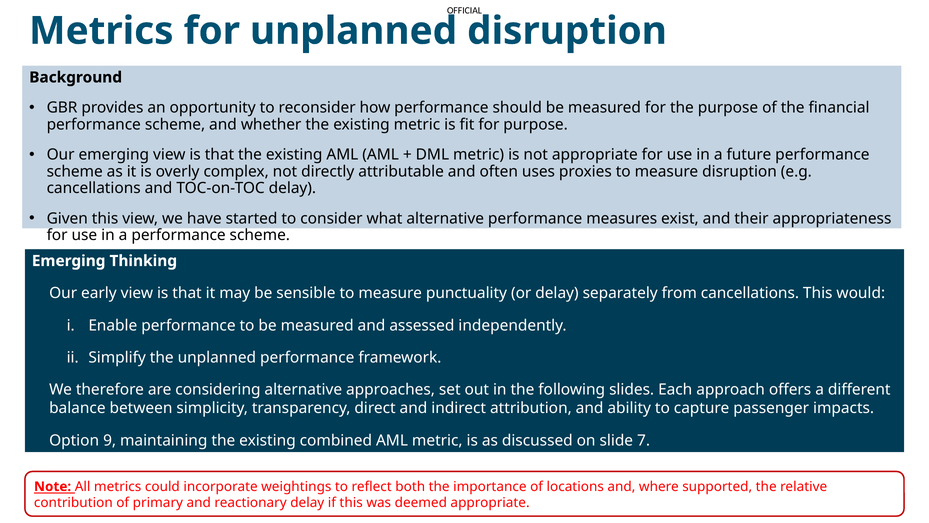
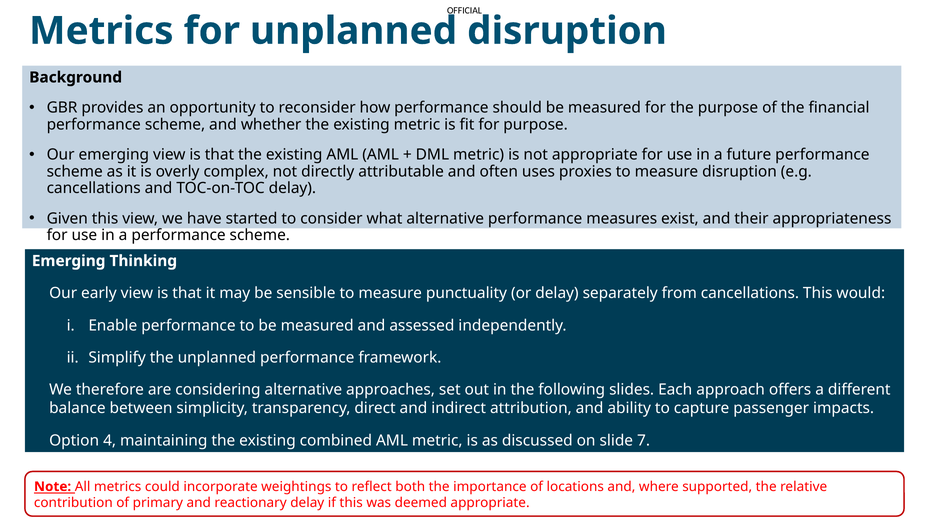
9: 9 -> 4
